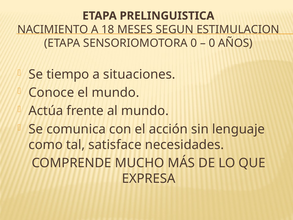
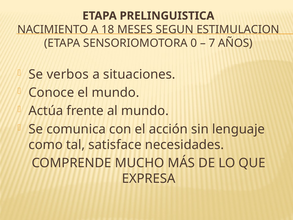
0 at (212, 43): 0 -> 7
tiempo: tiempo -> verbos
